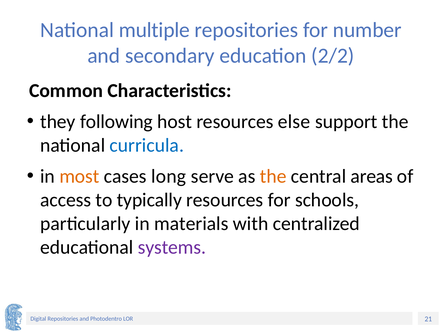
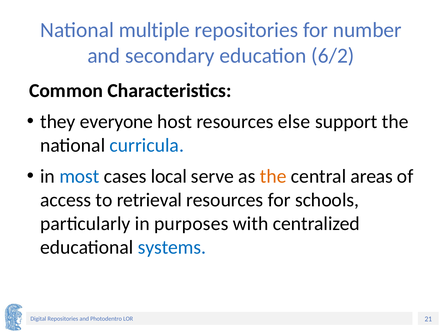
2/2: 2/2 -> 6/2
following: following -> everyone
most colour: orange -> blue
long: long -> local
typically: typically -> retrieval
materials: materials -> purposes
systems colour: purple -> blue
